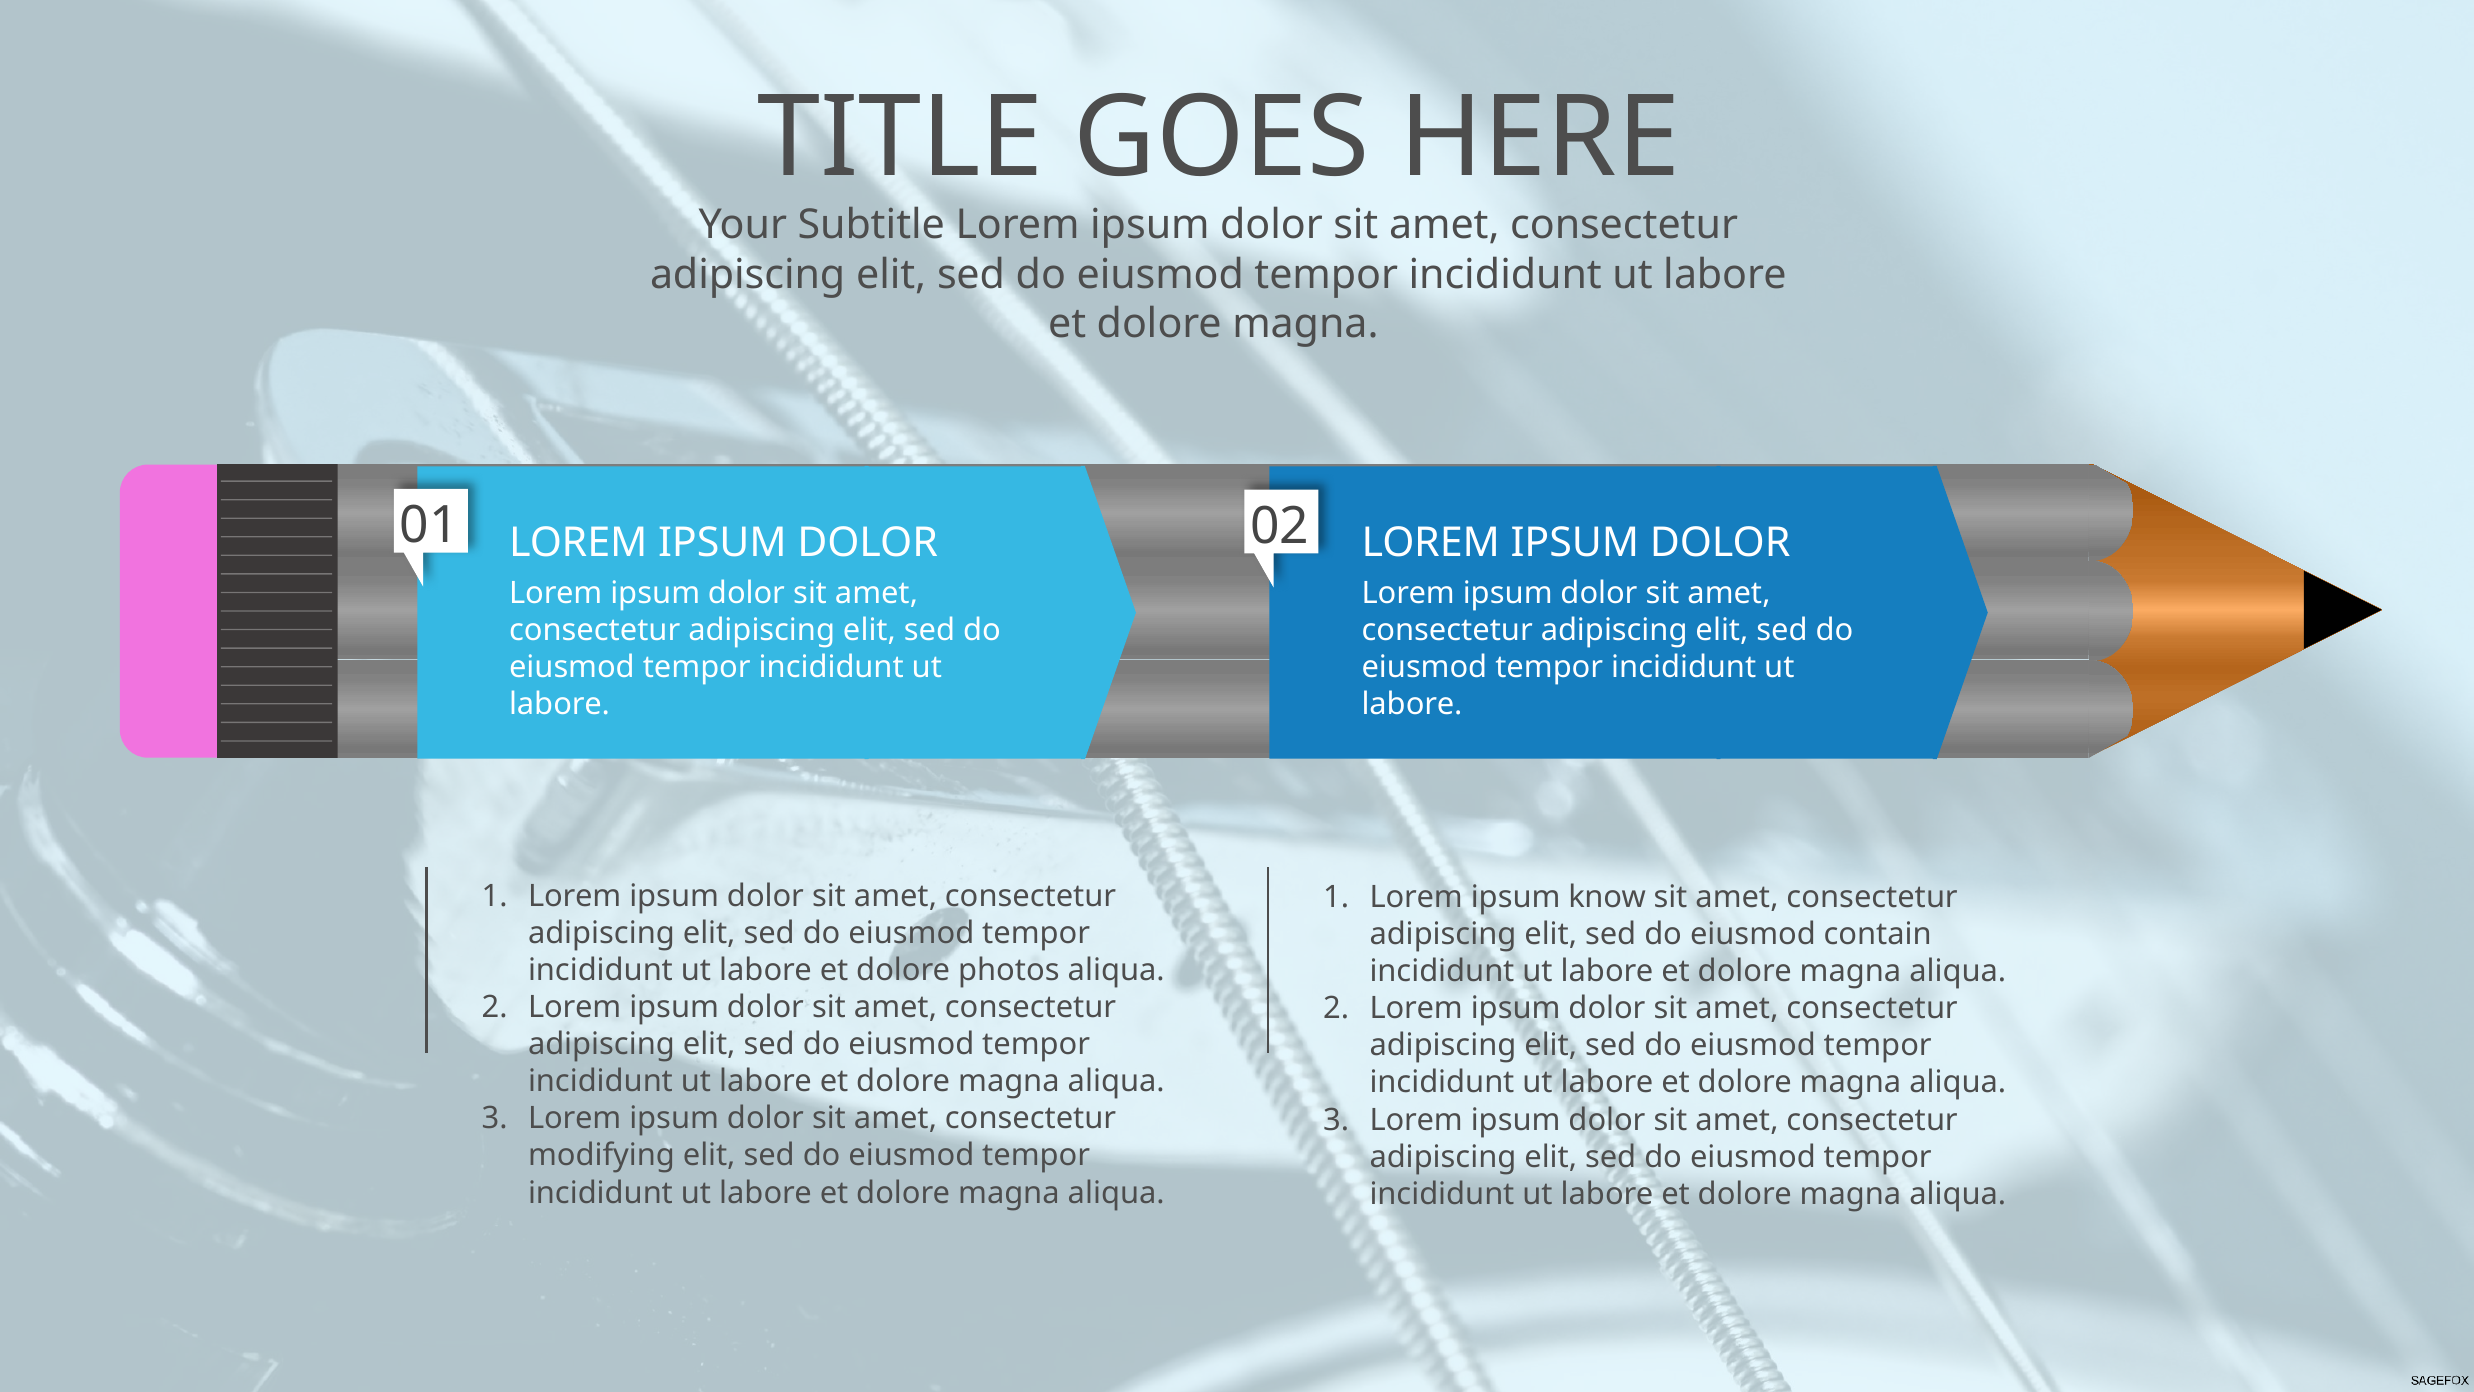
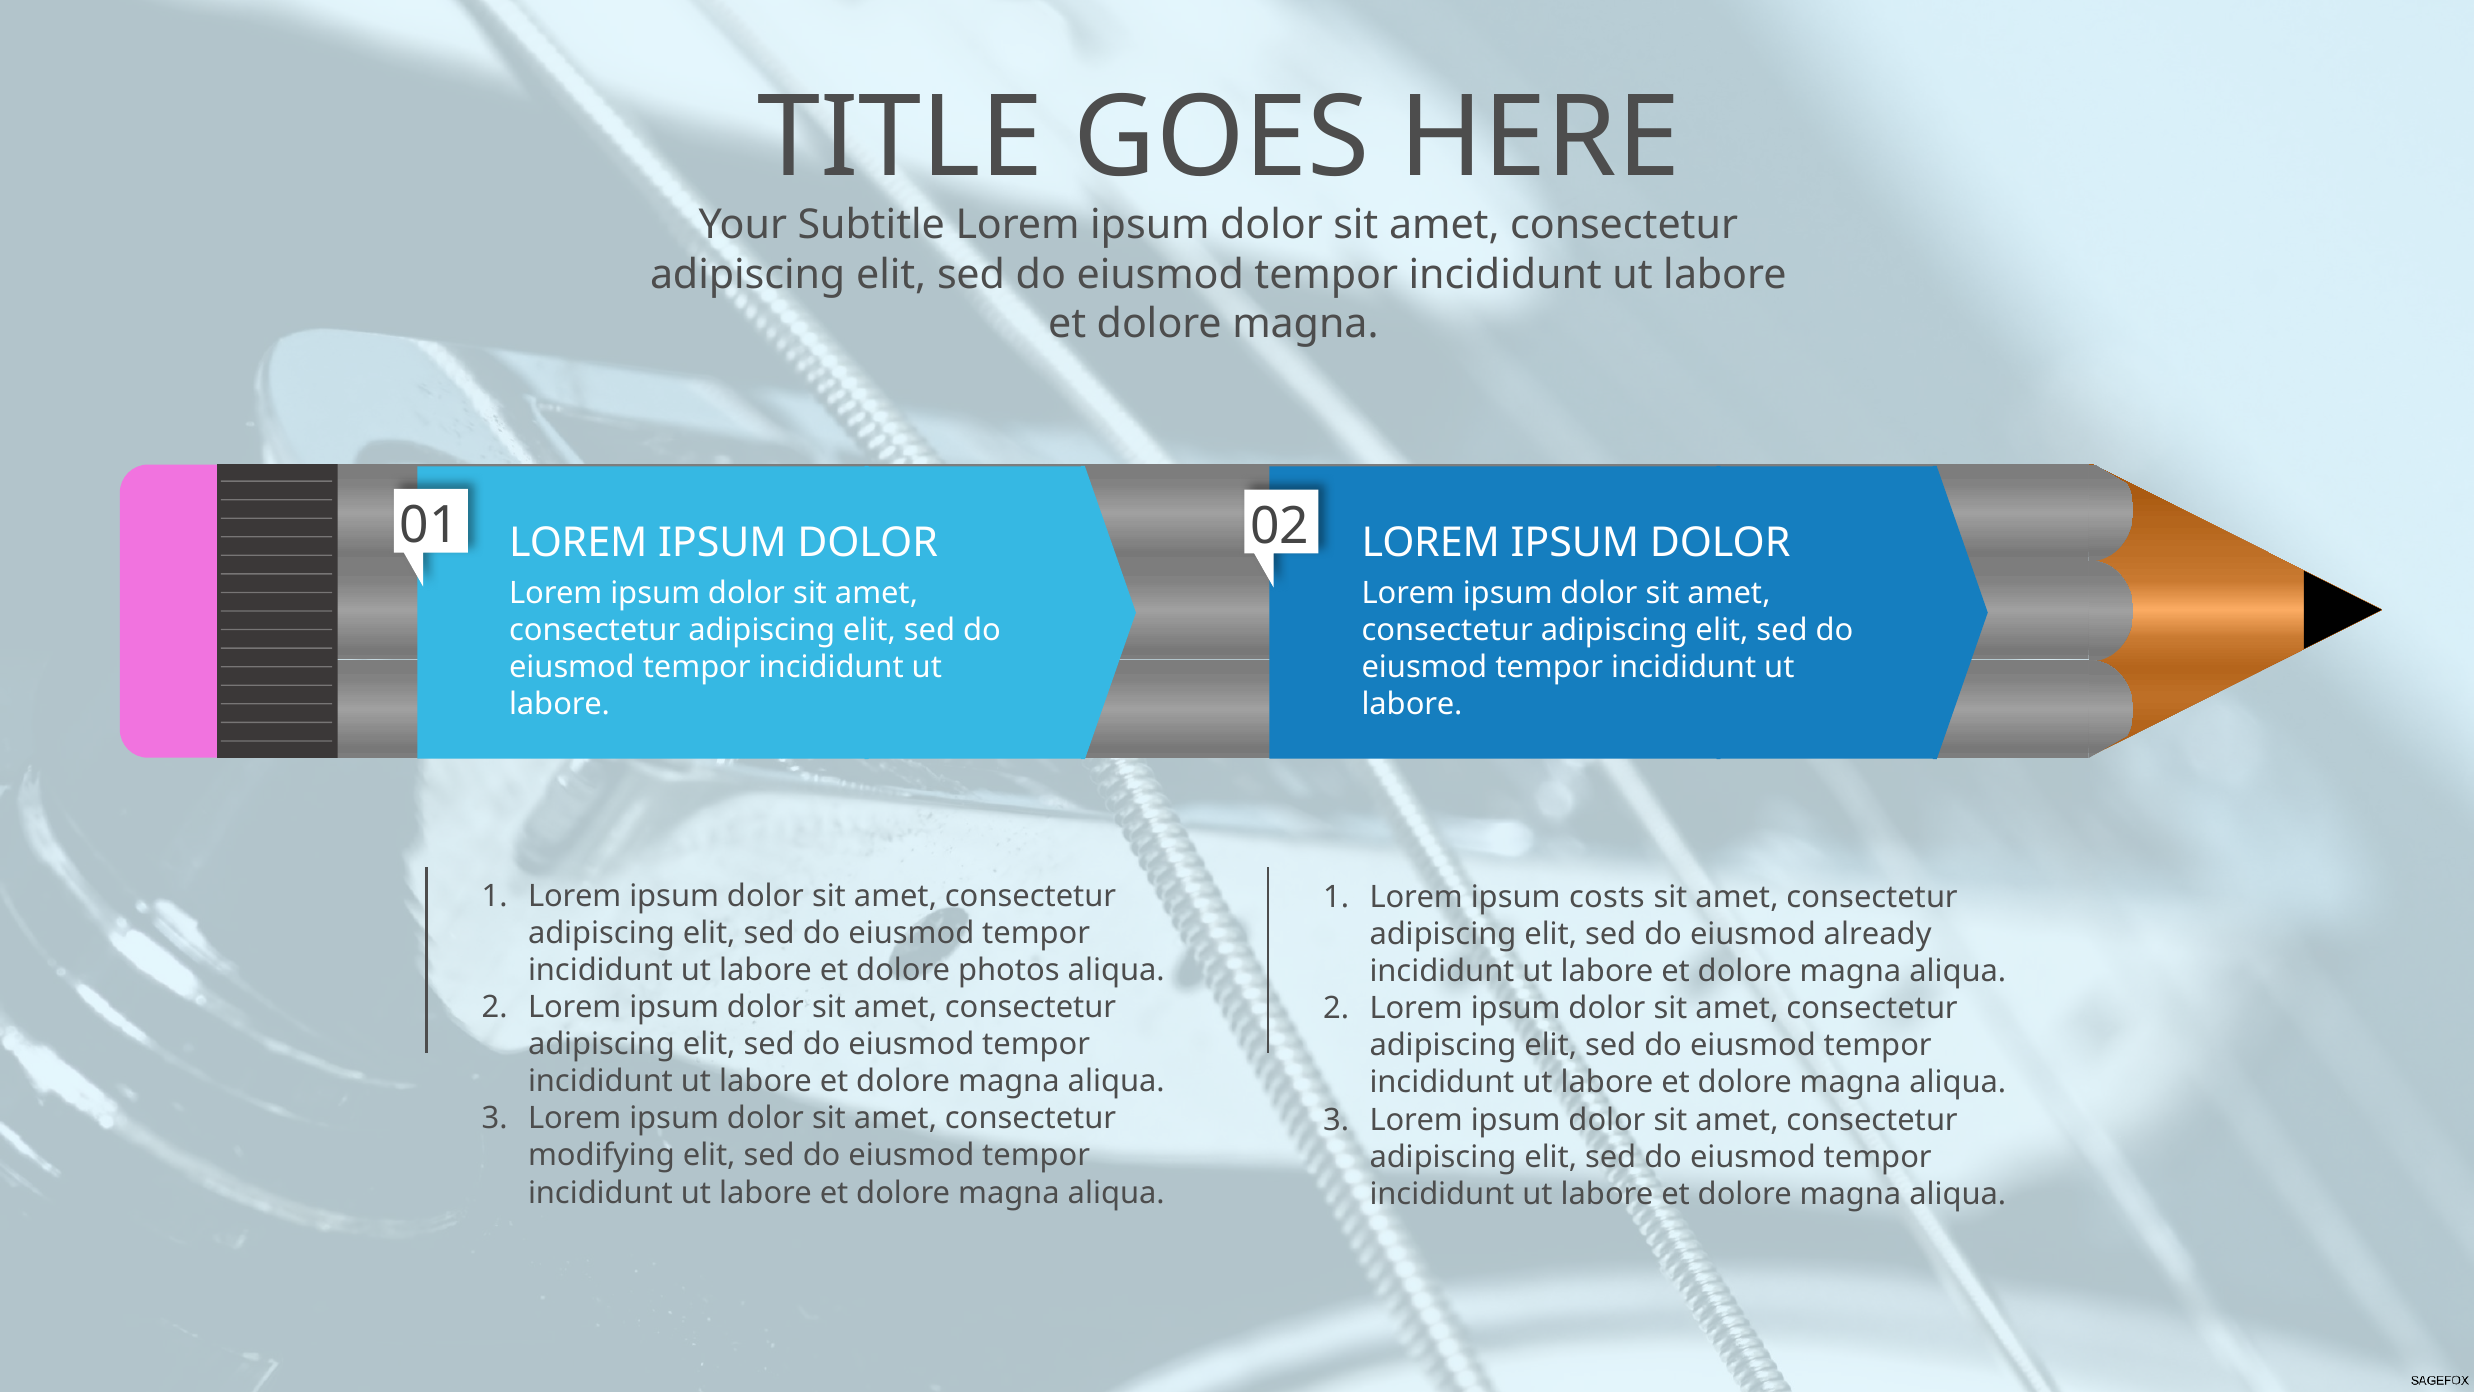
know: know -> costs
contain: contain -> already
